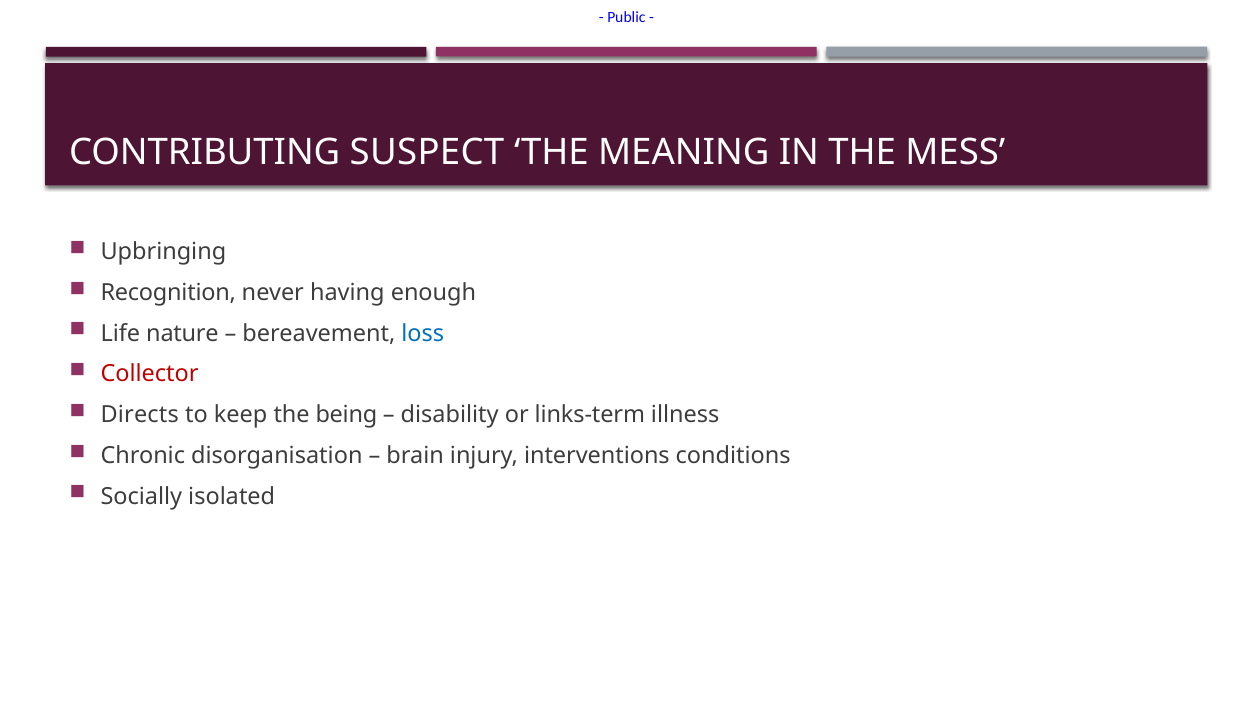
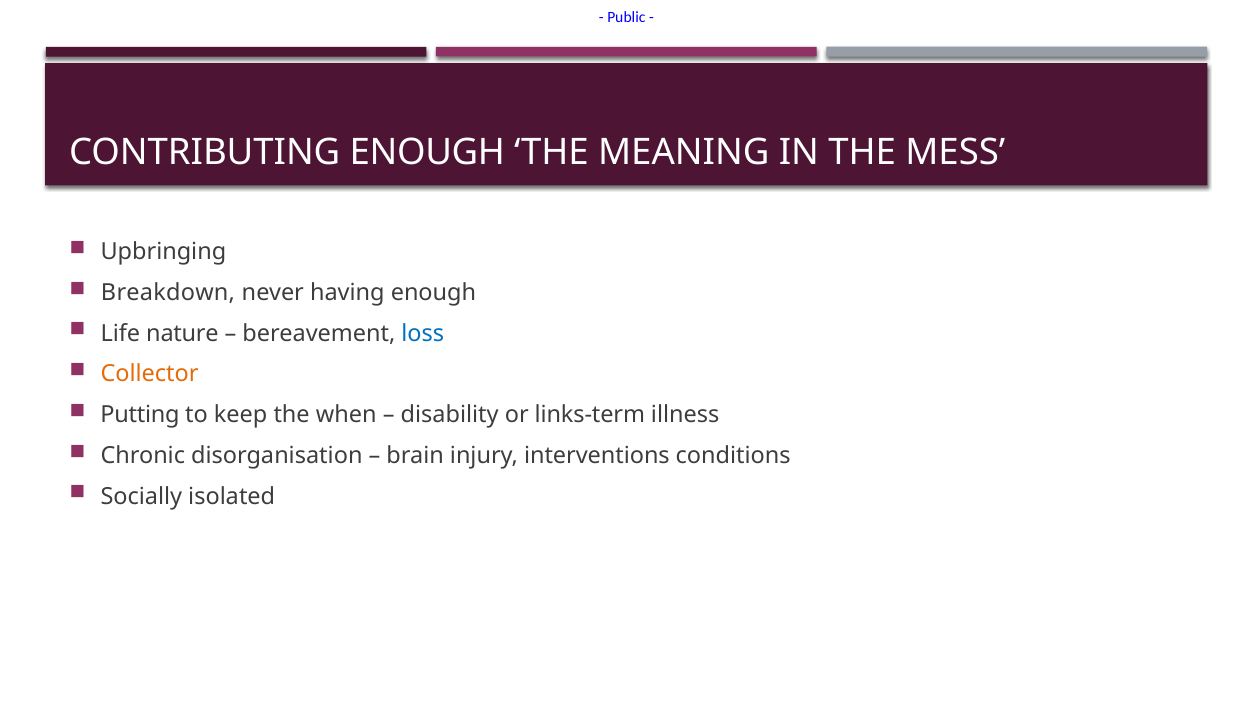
CONTRIBUTING SUSPECT: SUSPECT -> ENOUGH
Recognition: Recognition -> Breakdown
Collector colour: red -> orange
Directs: Directs -> Putting
being: being -> when
